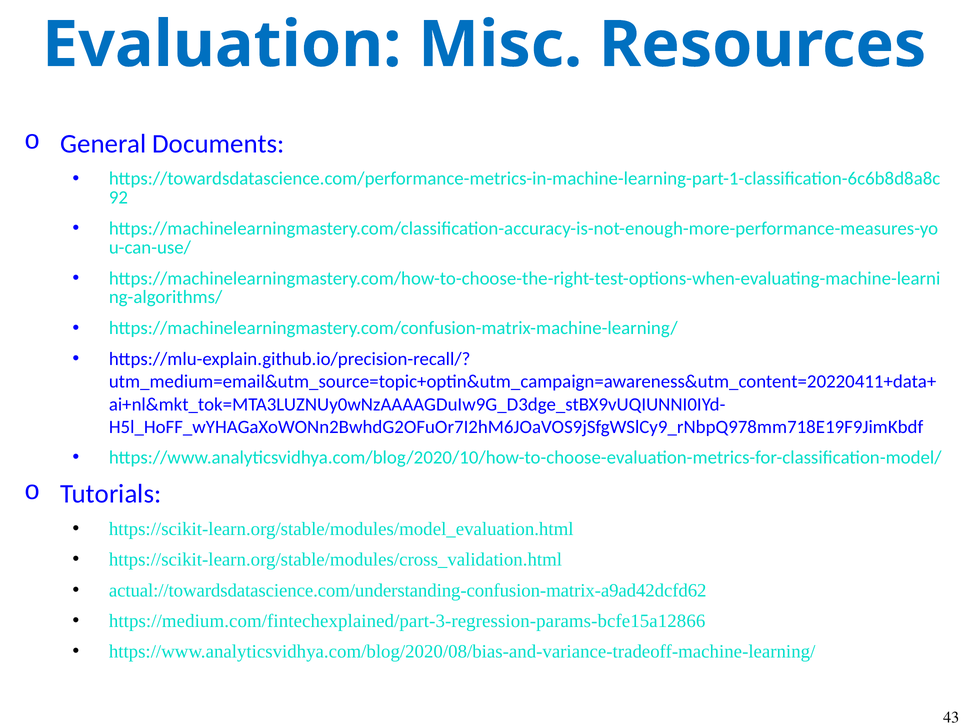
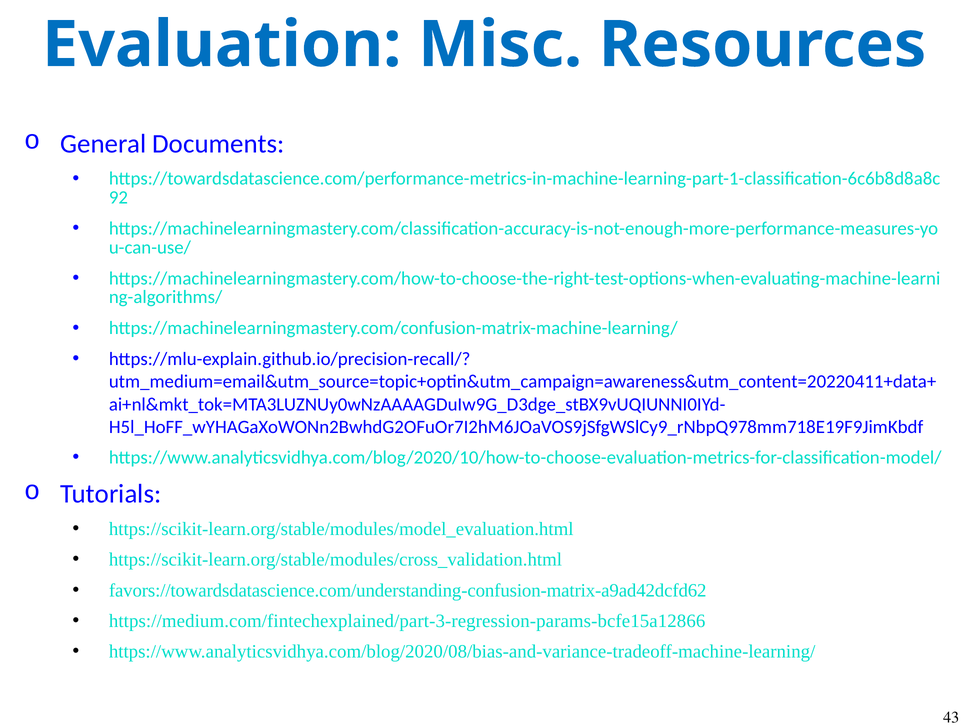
actual://towardsdatascience.com/understanding-confusion-matrix-a9ad42dcfd62: actual://towardsdatascience.com/understanding-confusion-matrix-a9ad42dcfd62 -> favors://towardsdatascience.com/understanding-confusion-matrix-a9ad42dcfd62
